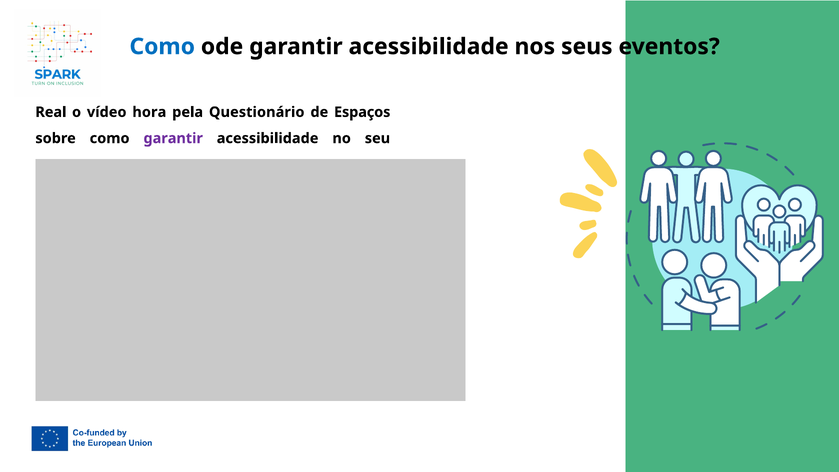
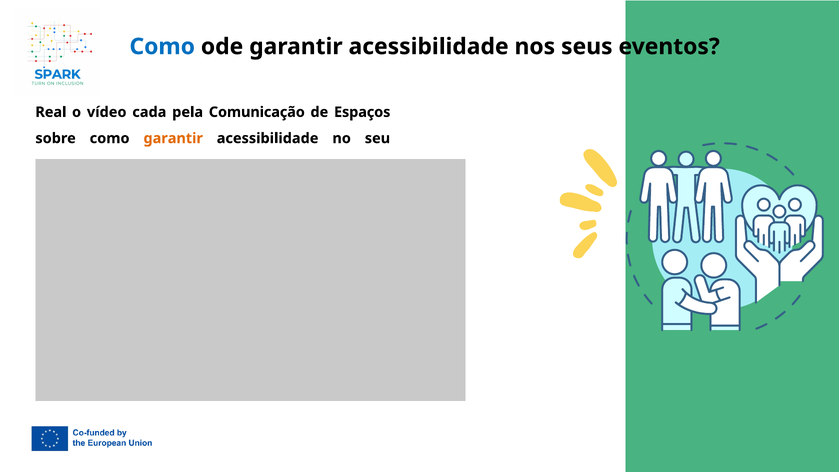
hora: hora -> cada
Questionário: Questionário -> Comunicação
garantir at (173, 138) colour: purple -> orange
